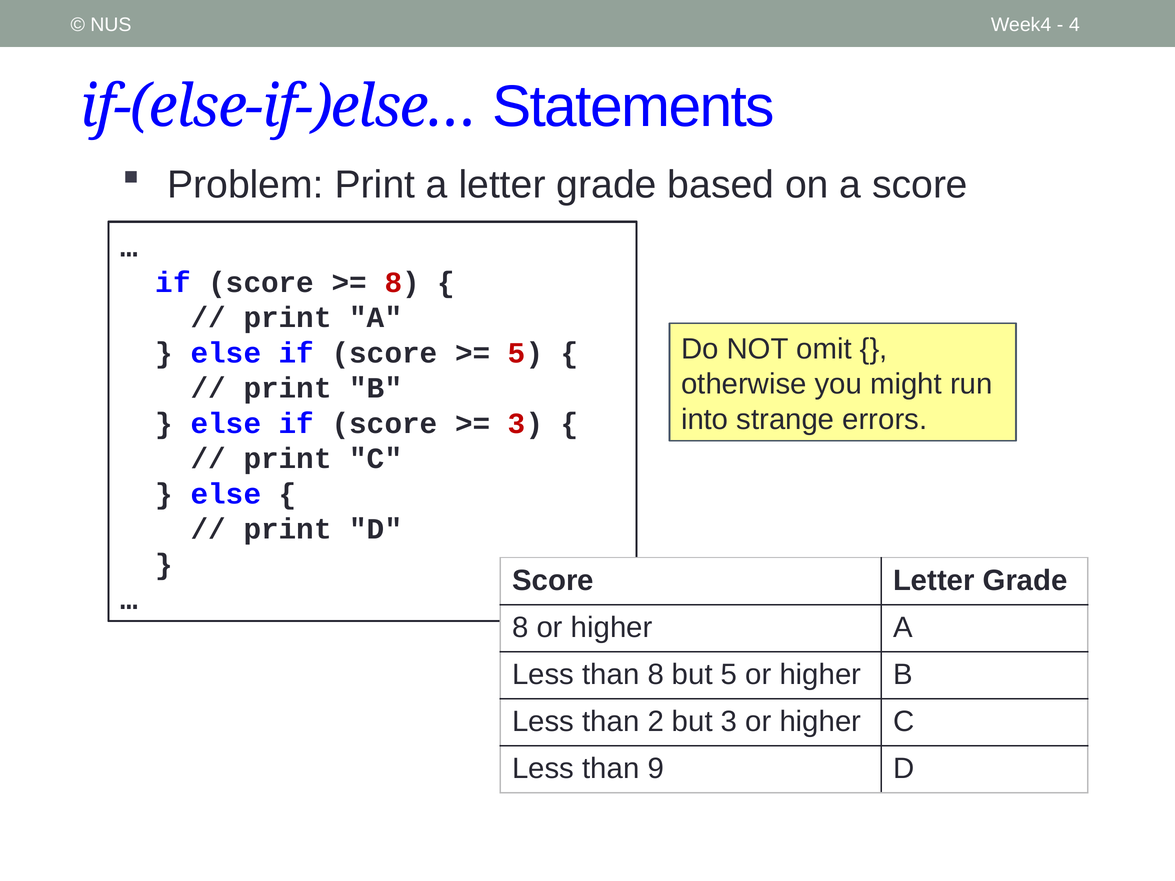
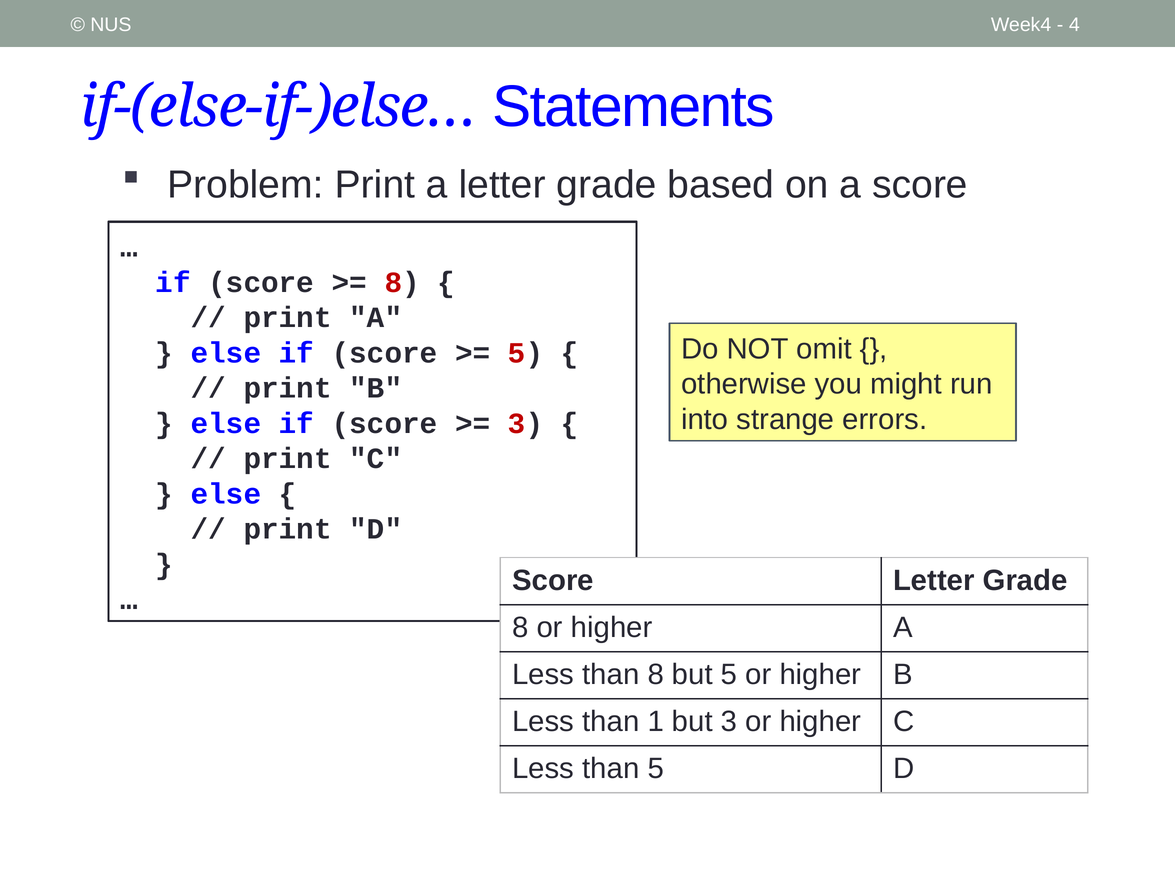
2: 2 -> 1
than 9: 9 -> 5
